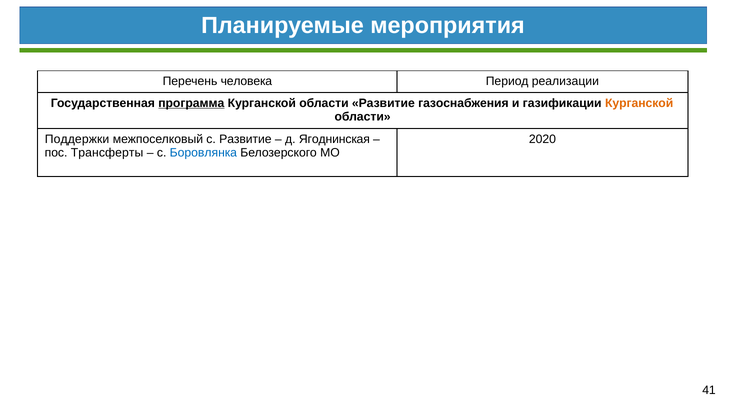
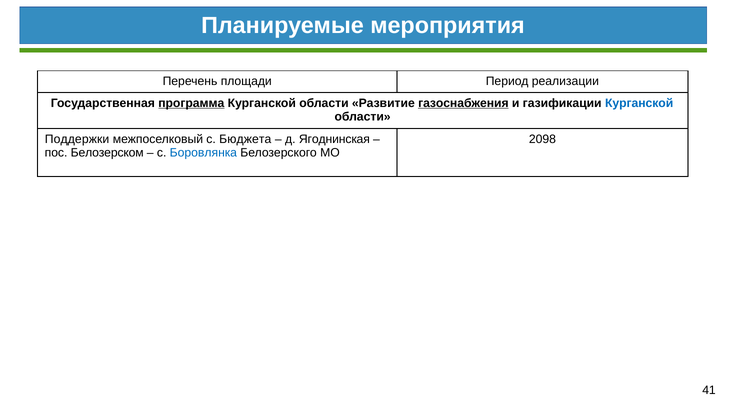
человека: человека -> площади
газоснабжения underline: none -> present
Курганской at (639, 103) colour: orange -> blue
с Развитие: Развитие -> Бюджета
2020: 2020 -> 2098
Трансферты: Трансферты -> Белозерском
